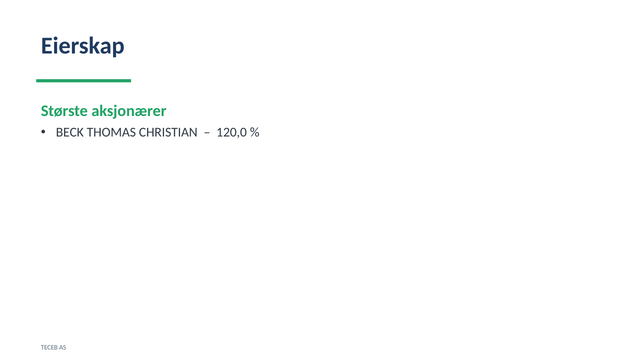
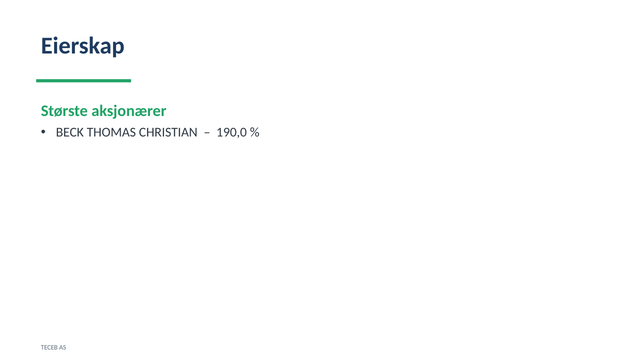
120,0: 120,0 -> 190,0
